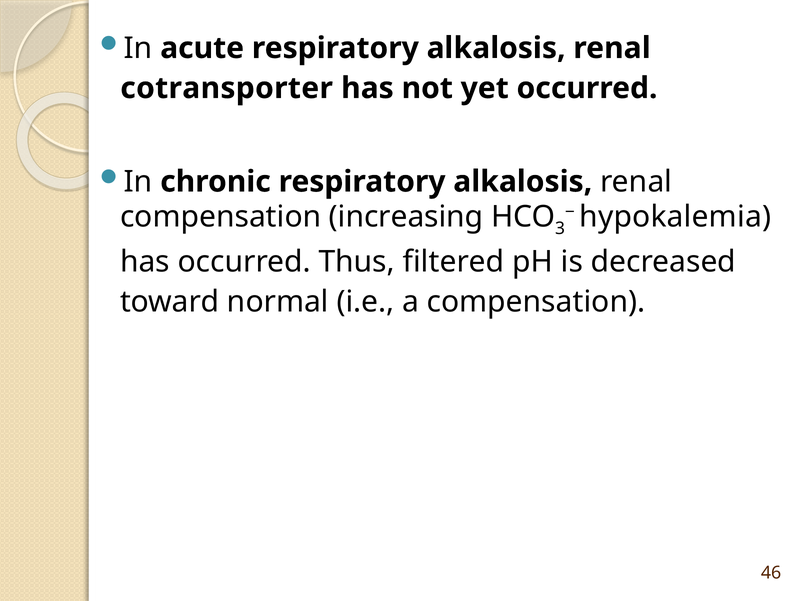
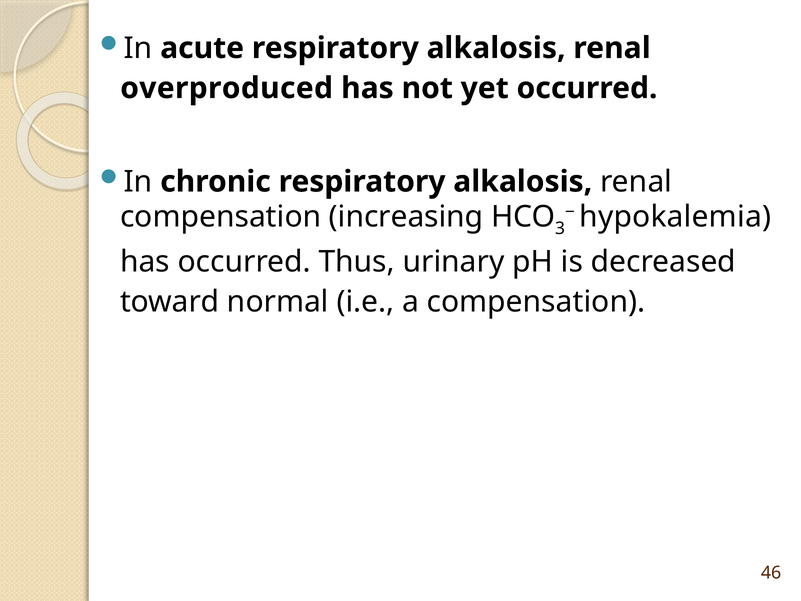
cotransporter: cotransporter -> overproduced
filtered: filtered -> urinary
